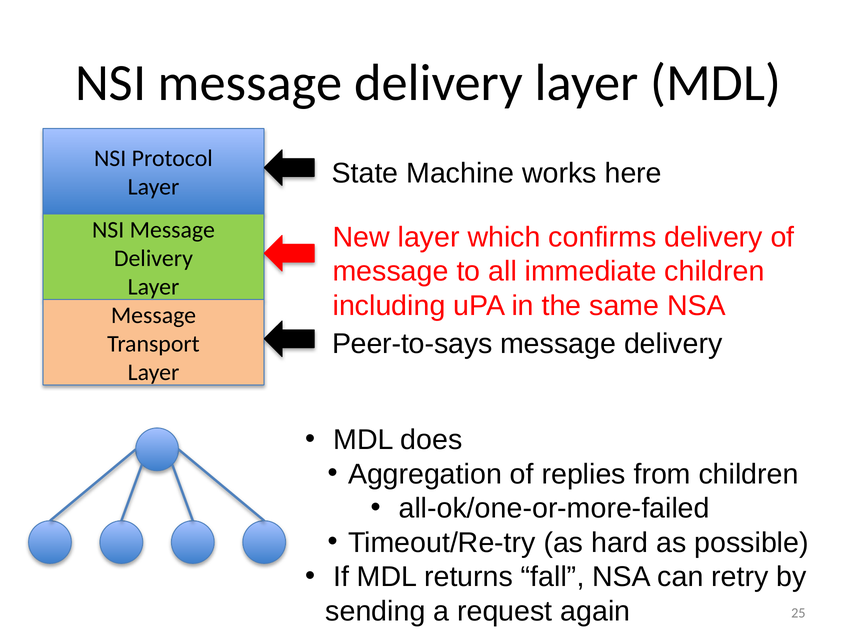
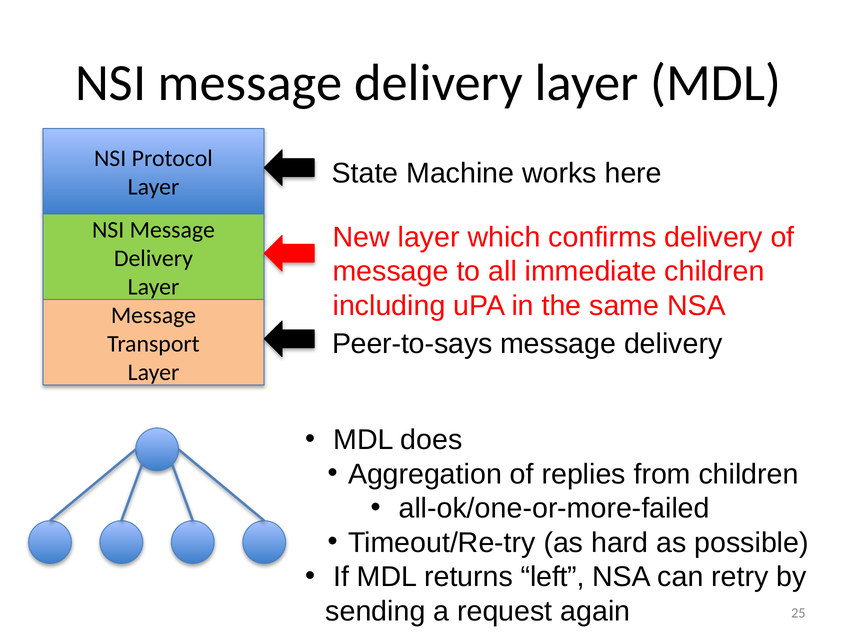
fall: fall -> left
